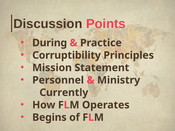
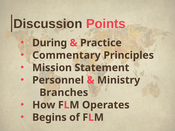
Corruptibility: Corruptibility -> Commentary
Currently: Currently -> Branches
